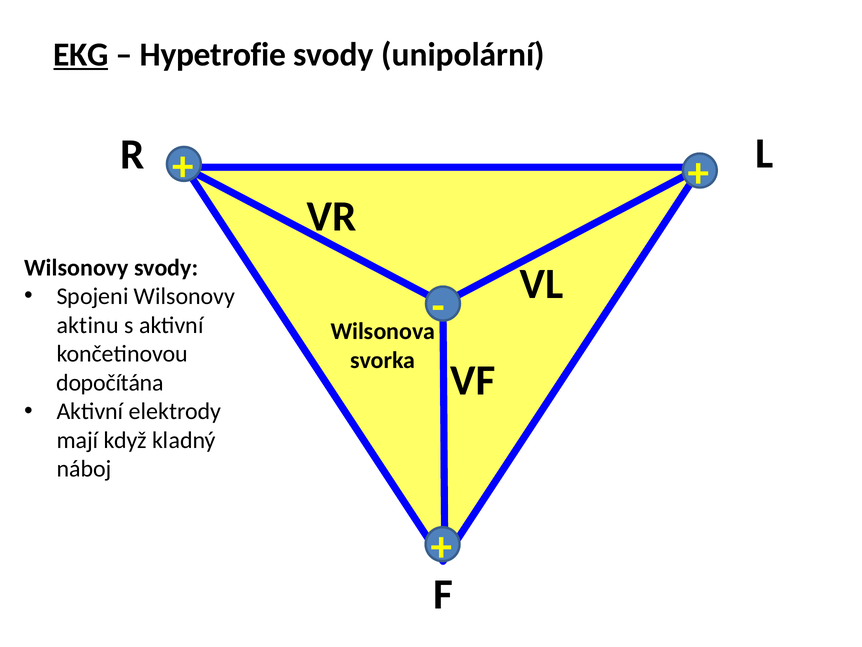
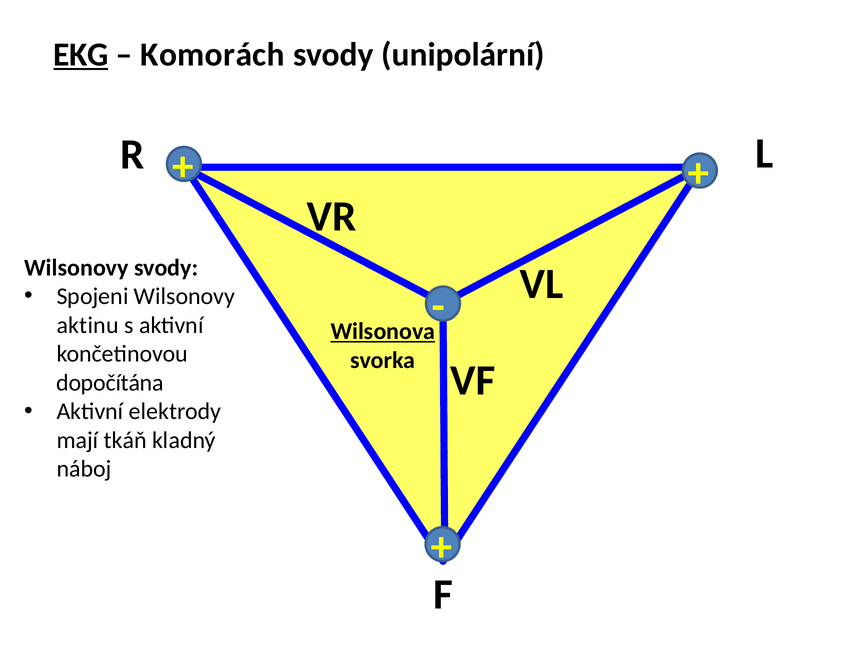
Hypetrofie: Hypetrofie -> Komorách
Wilsonova underline: none -> present
když: když -> tkáň
